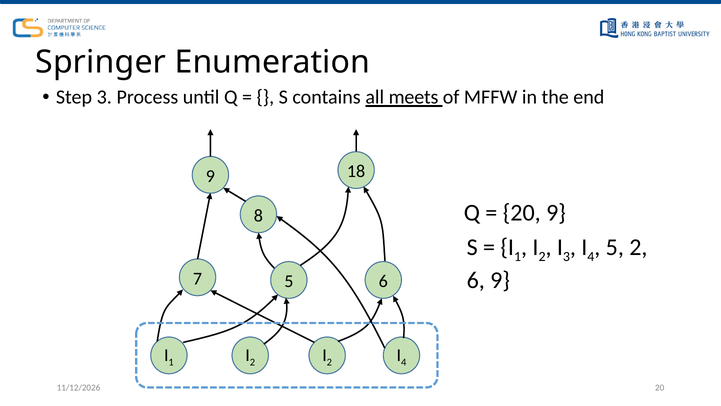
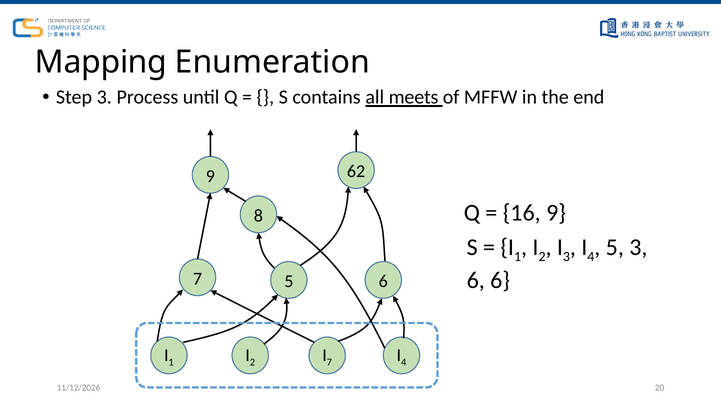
Springer: Springer -> Mapping
18: 18 -> 62
20 at (522, 213): 20 -> 16
5 2: 2 -> 3
6 9: 9 -> 6
2 at (329, 362): 2 -> 7
